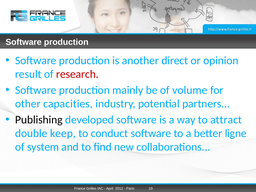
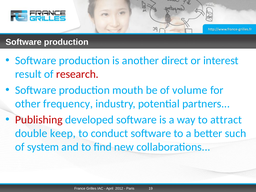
opinion: opinion -> interest
mainly: mainly -> mouth
capacities: capacities -> frequency
Publishing colour: black -> red
ligne: ligne -> such
